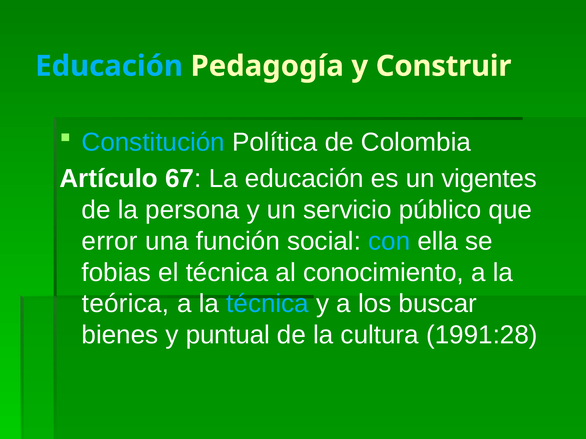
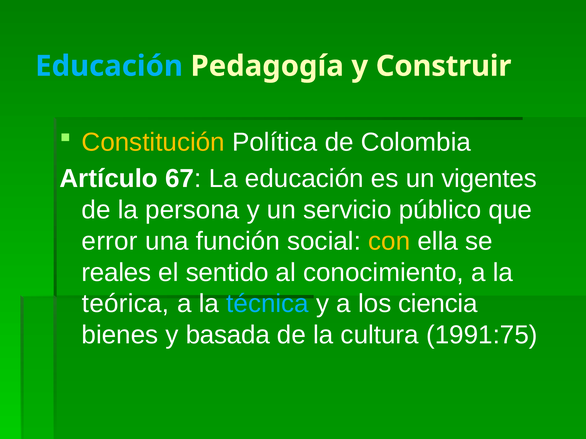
Constitución colour: light blue -> yellow
con colour: light blue -> yellow
fobias: fobias -> reales
el técnica: técnica -> sentido
buscar: buscar -> ciencia
puntual: puntual -> basada
1991:28: 1991:28 -> 1991:75
